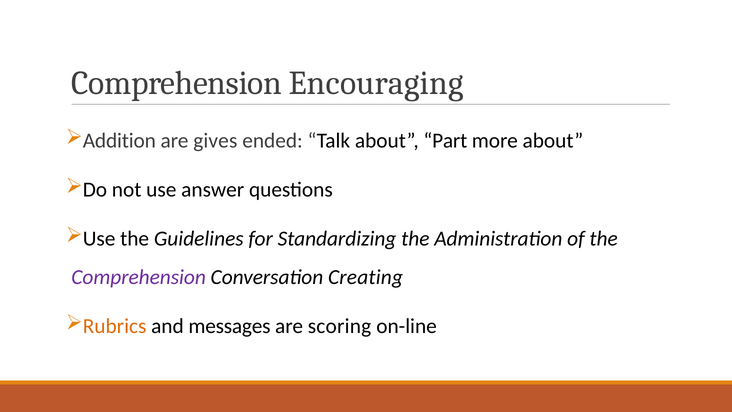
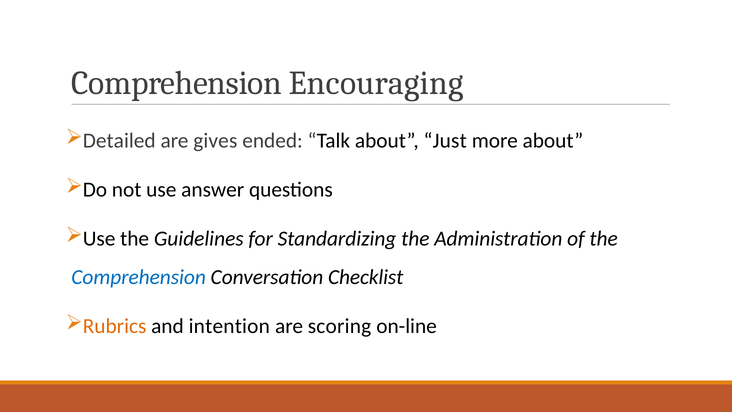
Addition: Addition -> Detailed
Part: Part -> Just
Comprehension at (139, 277) colour: purple -> blue
Creating: Creating -> Checklist
messages: messages -> intention
